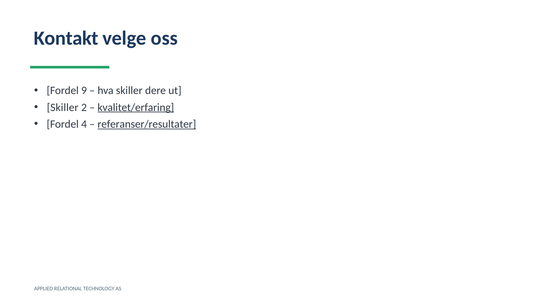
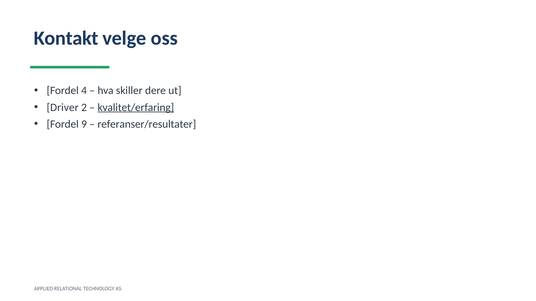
9: 9 -> 4
Skiller at (63, 108): Skiller -> Driver
4: 4 -> 9
referanser/resultater underline: present -> none
